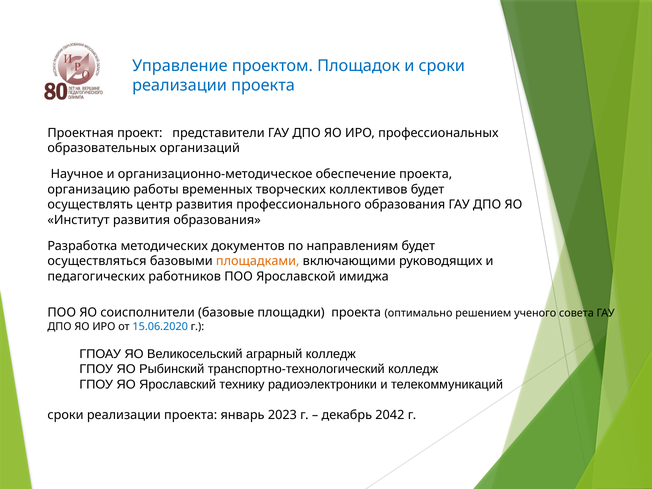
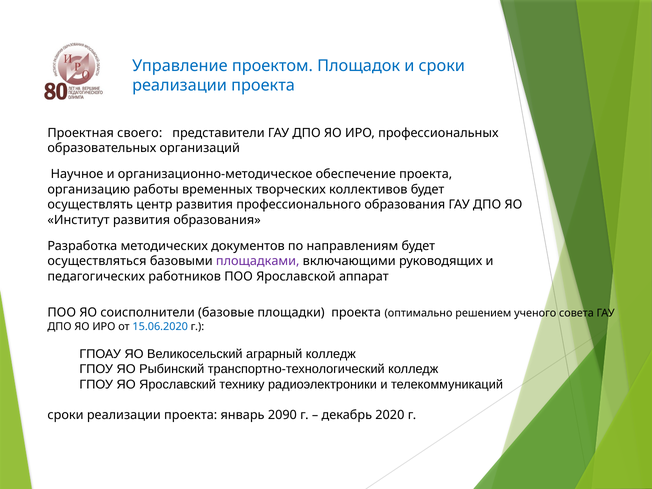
проект: проект -> своего
площадками colour: orange -> purple
имиджа: имиджа -> аппарат
2023: 2023 -> 2090
2042: 2042 -> 2020
